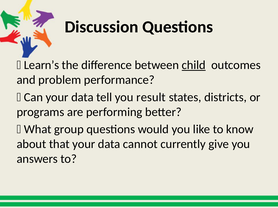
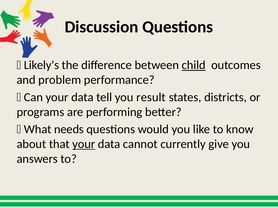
Learn’s: Learn’s -> Likely’s
group: group -> needs
your at (84, 144) underline: none -> present
